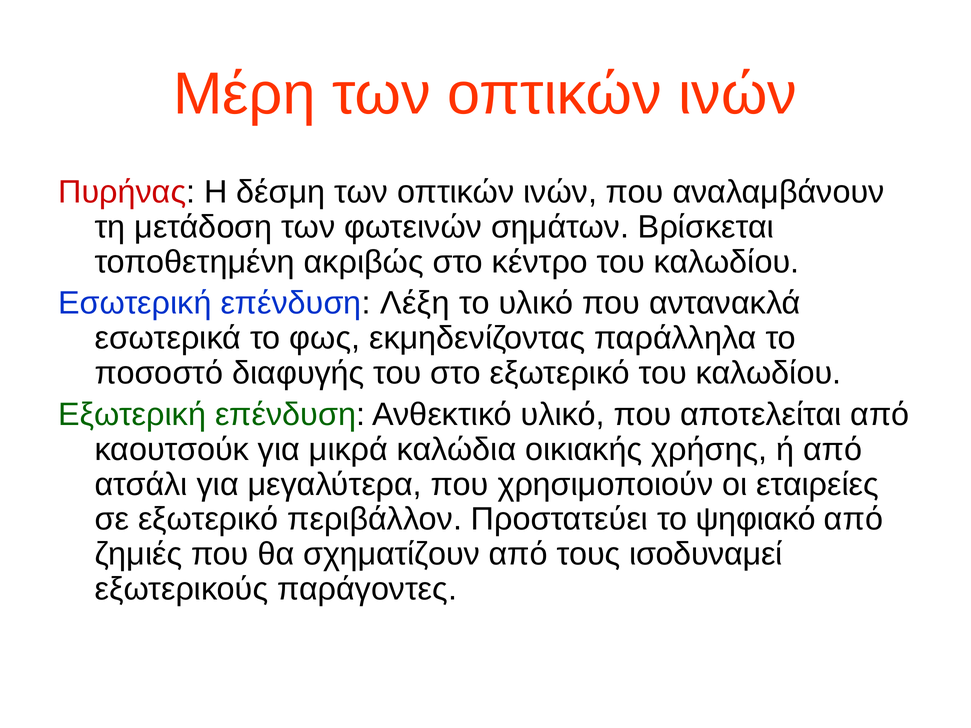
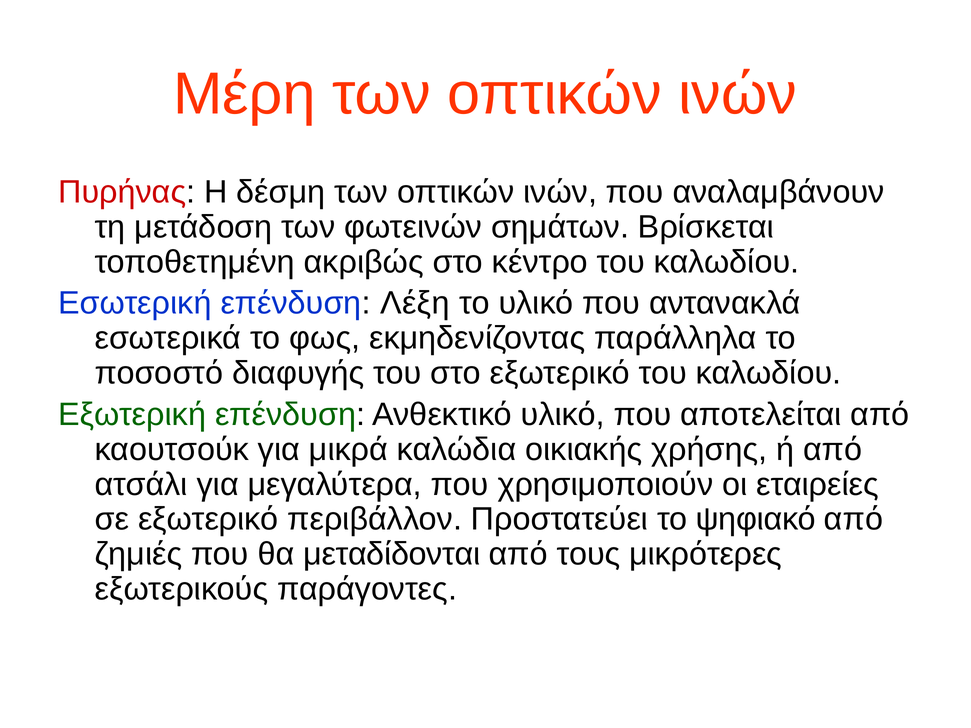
σχηματίζουν: σχηματίζουν -> μεταδίδονται
ισοδυναμεί: ισοδυναμεί -> μικρότερες
